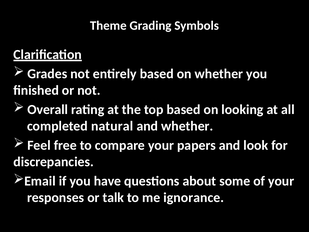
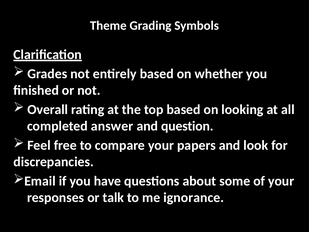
natural: natural -> answer
and whether: whether -> question
